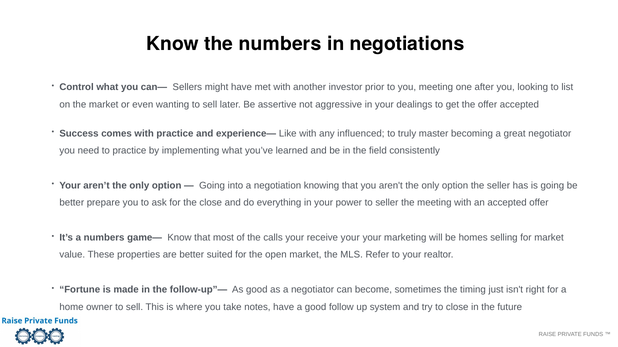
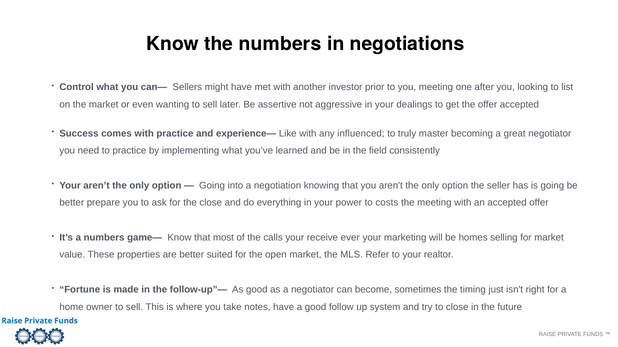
to seller: seller -> costs
receive your: your -> ever
